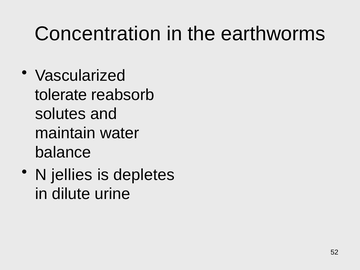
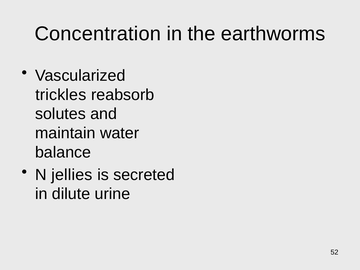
tolerate: tolerate -> trickles
depletes: depletes -> secreted
